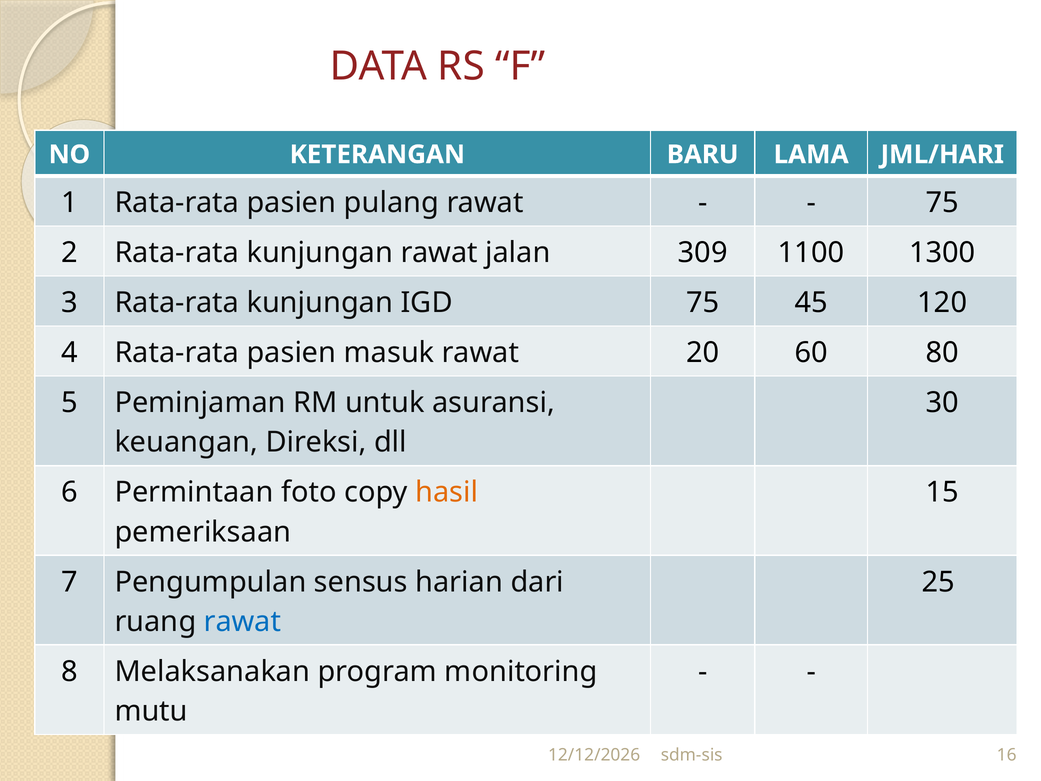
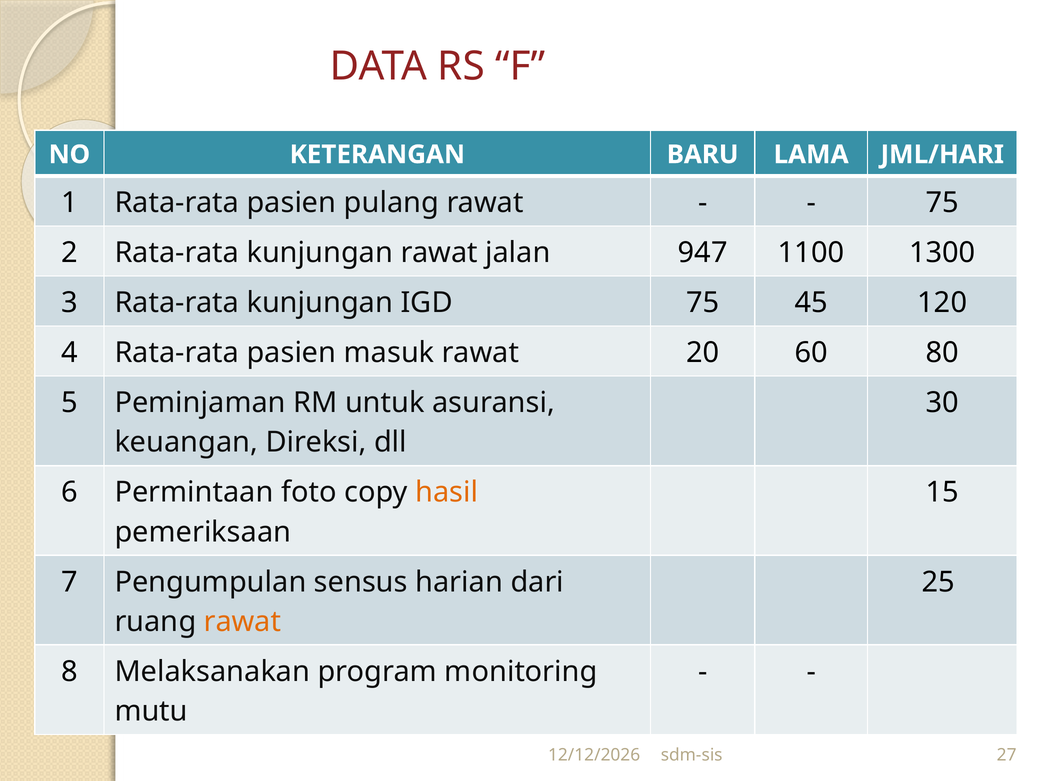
309: 309 -> 947
rawat at (242, 621) colour: blue -> orange
16: 16 -> 27
